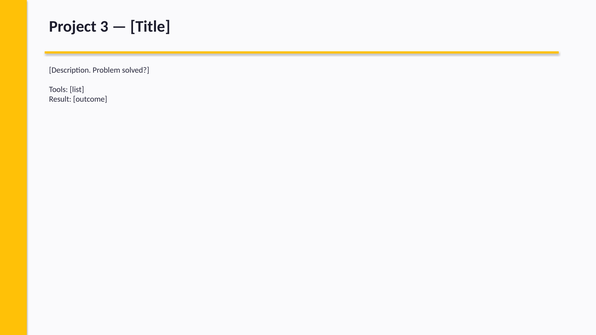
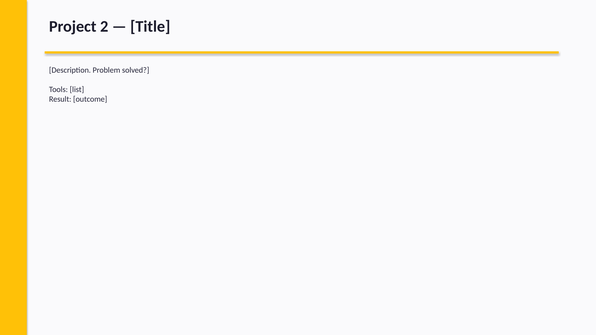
3: 3 -> 2
